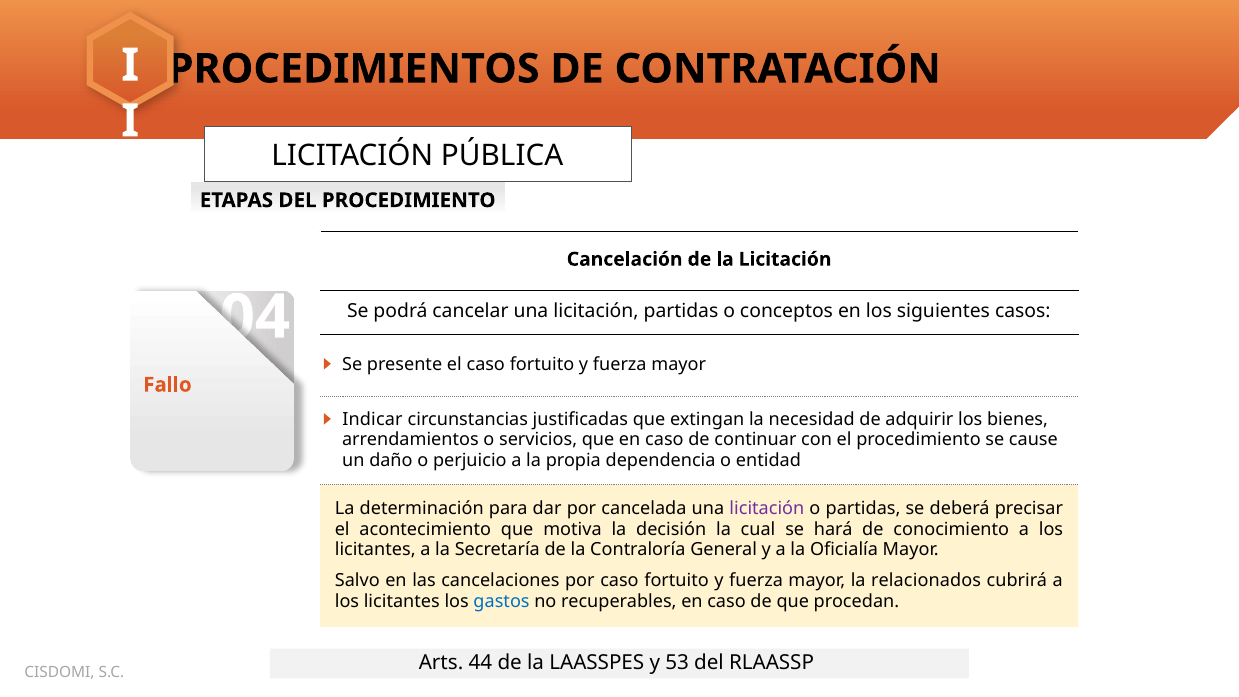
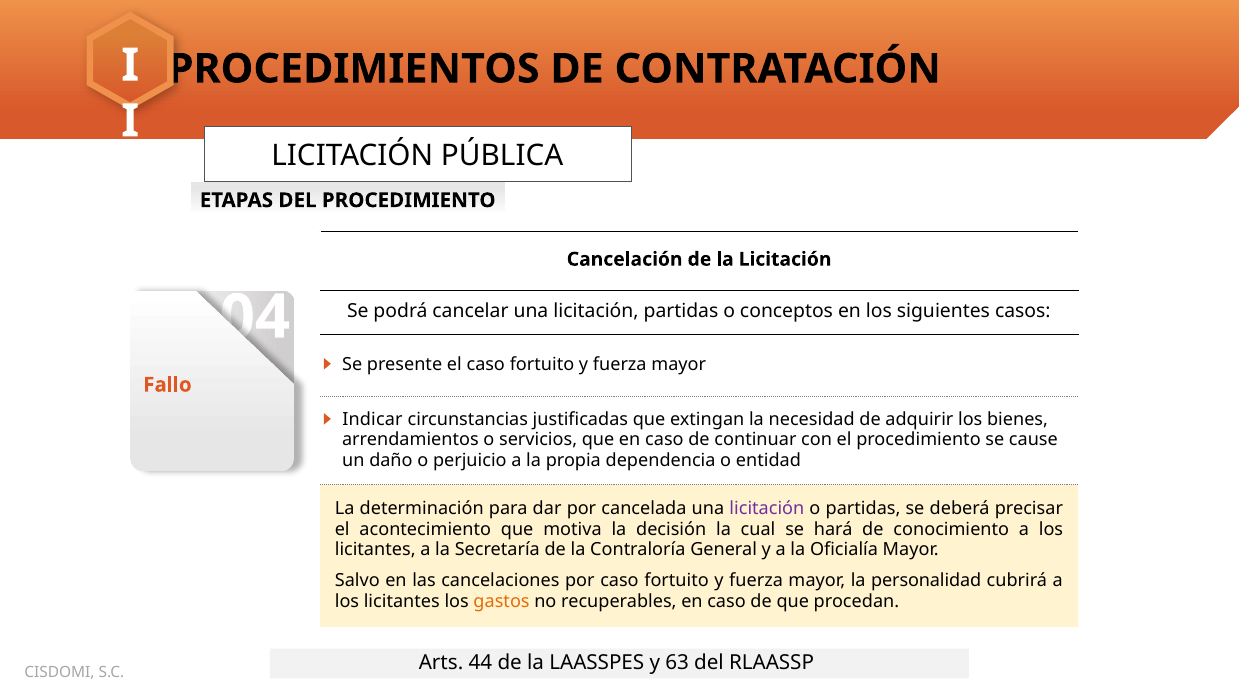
relacionados: relacionados -> personalidad
gastos colour: blue -> orange
53: 53 -> 63
